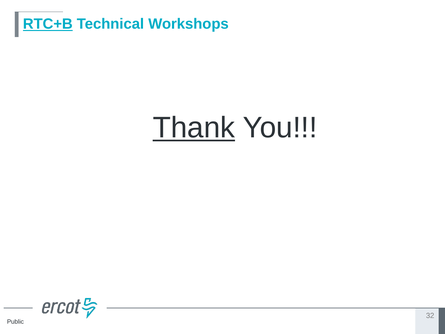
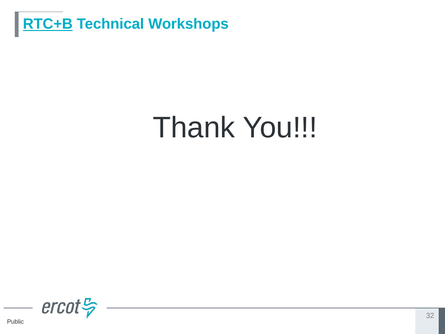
Thank underline: present -> none
